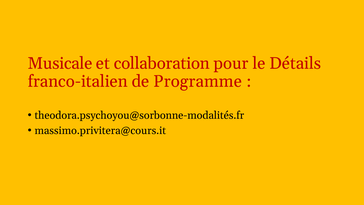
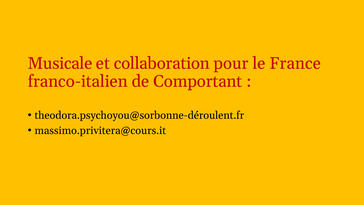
Détails: Détails -> France
Programme: Programme -> Comportant
theodora.psychoyou@sorbonne-modalités.fr: theodora.psychoyou@sorbonne-modalités.fr -> theodora.psychoyou@sorbonne-déroulent.fr
